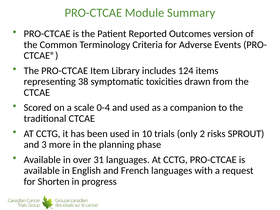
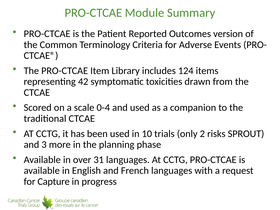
38: 38 -> 42
Shorten: Shorten -> Capture
